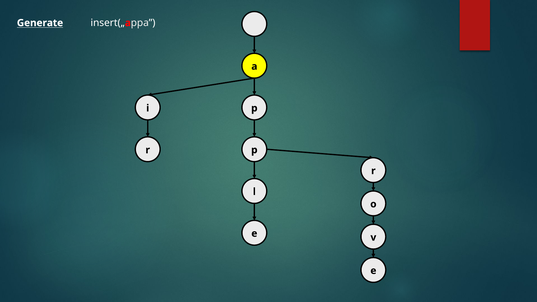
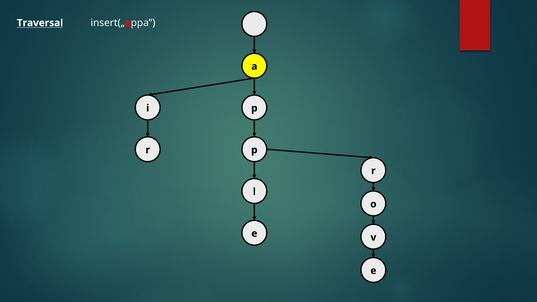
Generate: Generate -> Traversal
